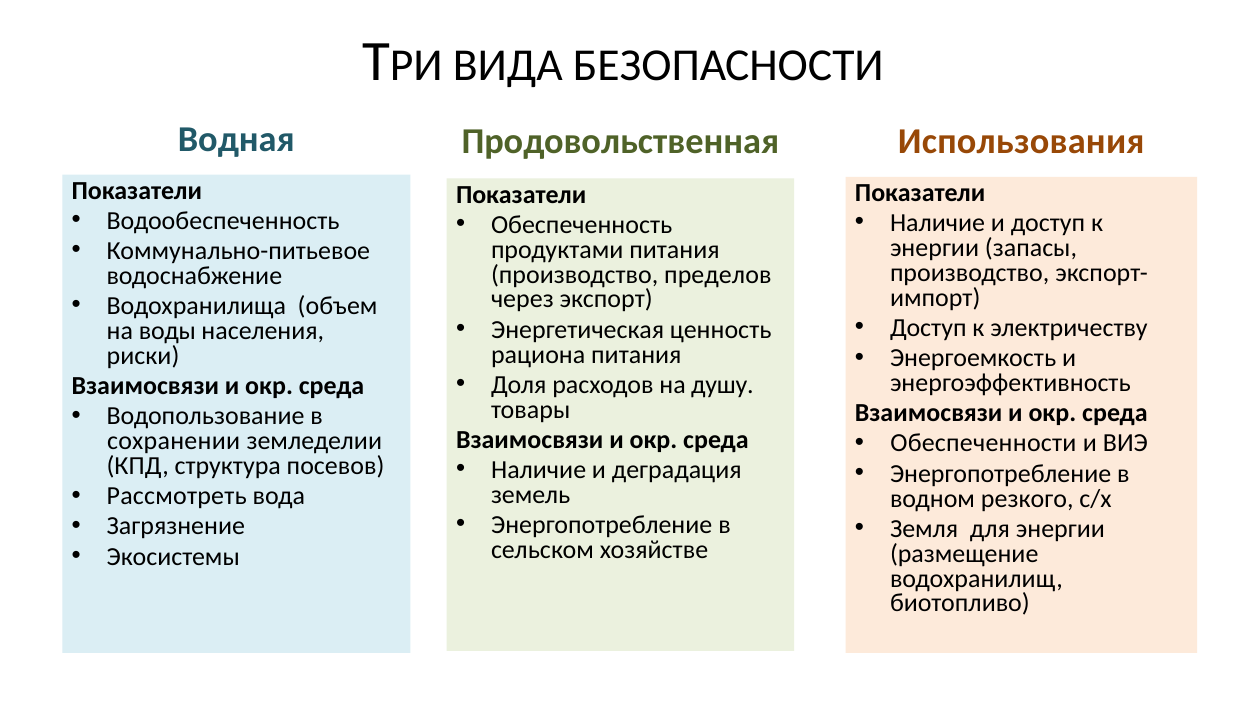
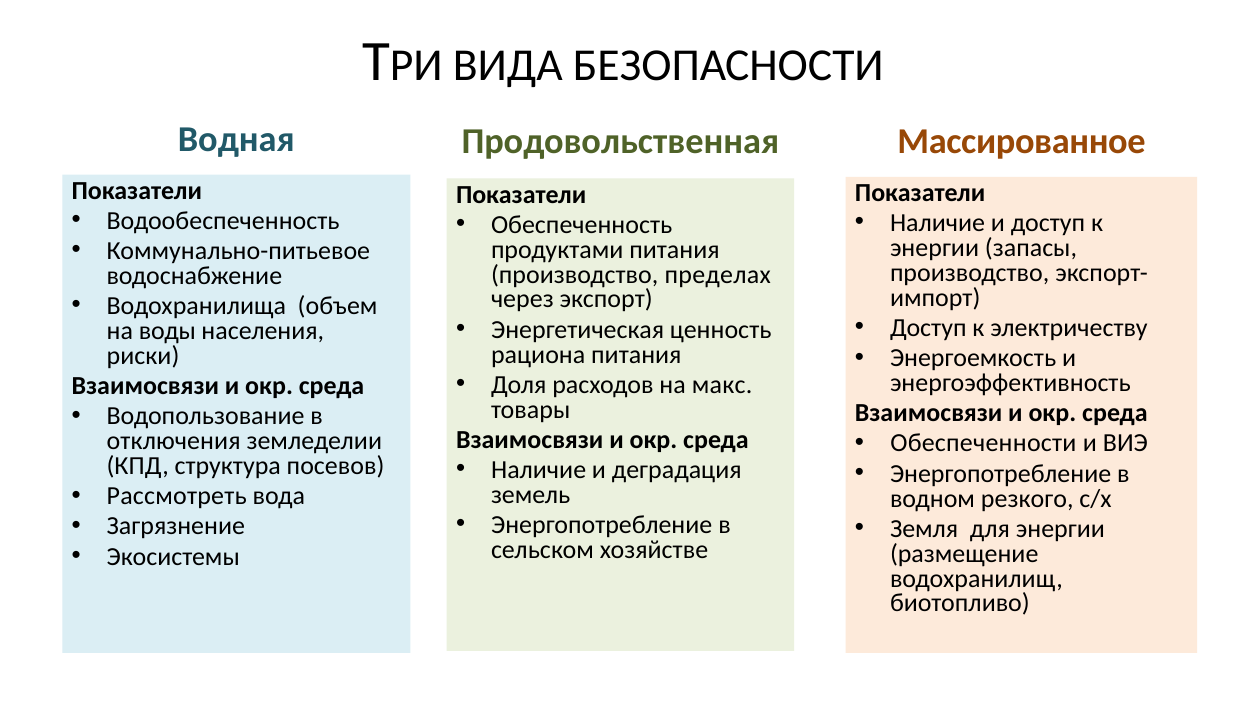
Использования: Использования -> Массированное
пределов: пределов -> пределах
душу: душу -> макс
сохранении: сохранении -> отключения
